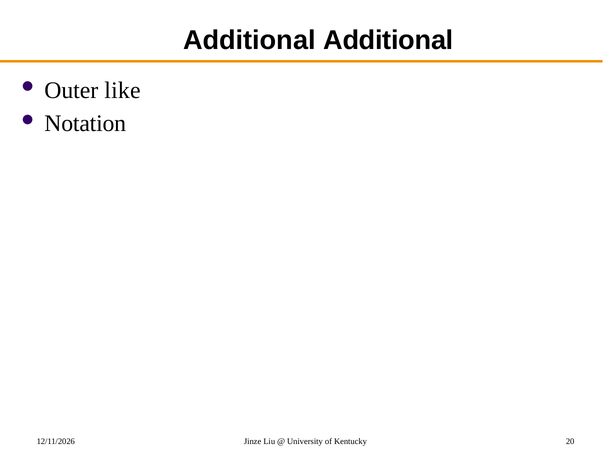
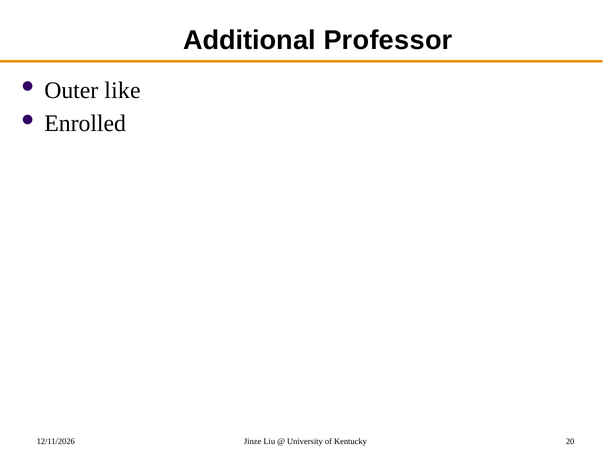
Additional Additional: Additional -> Professor
Notation: Notation -> Enrolled
